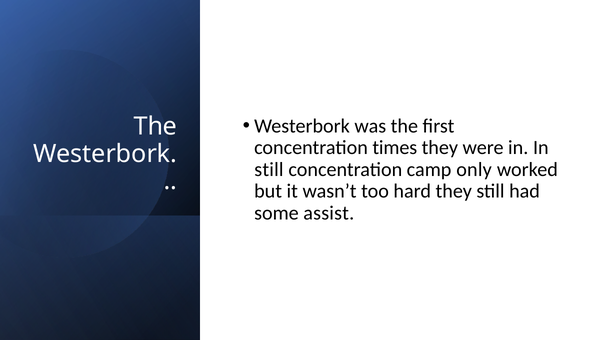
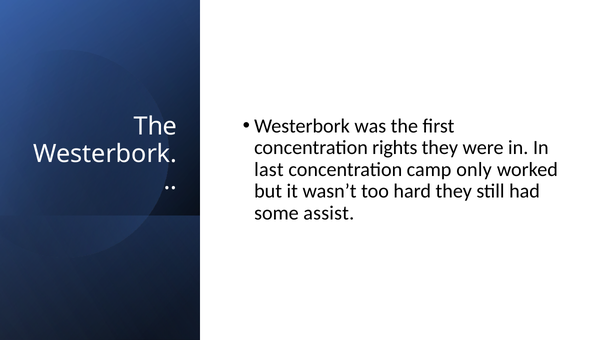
times: times -> rights
still at (269, 169): still -> last
